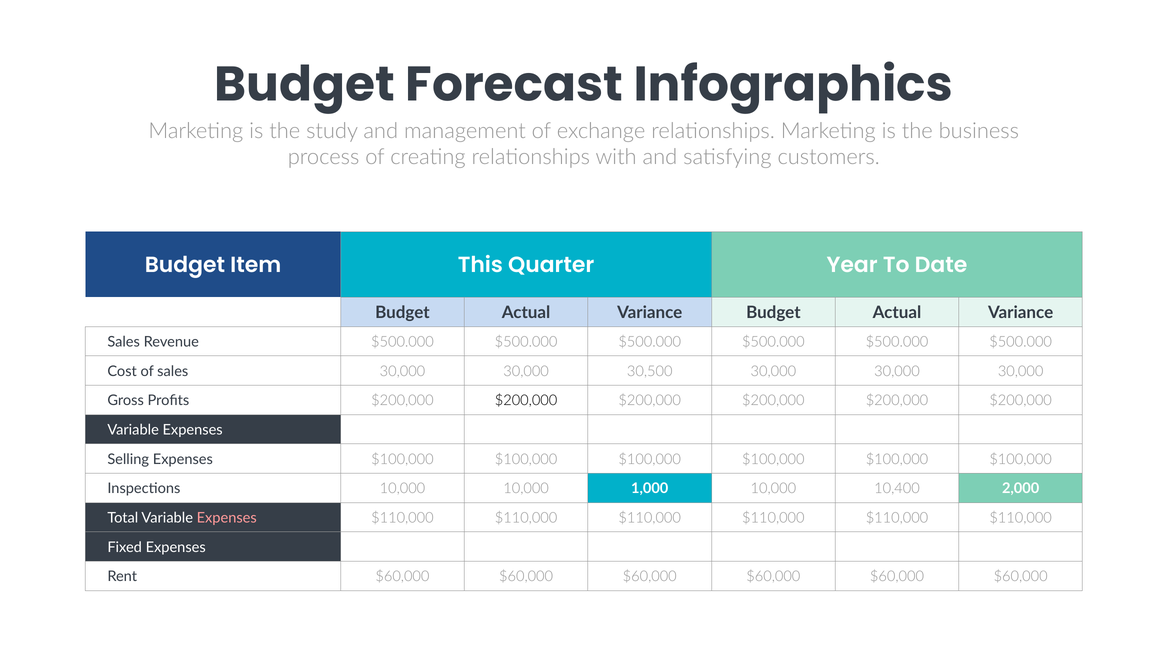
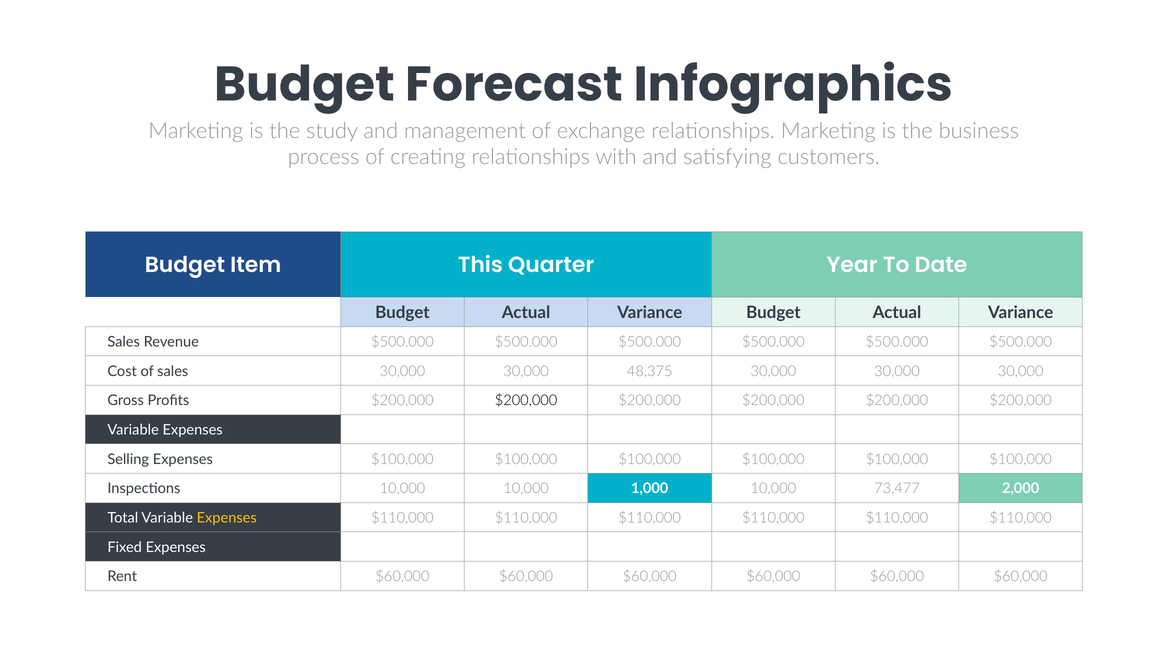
30,500: 30,500 -> 48,375
10,400: 10,400 -> 73,477
Expenses at (227, 518) colour: pink -> yellow
